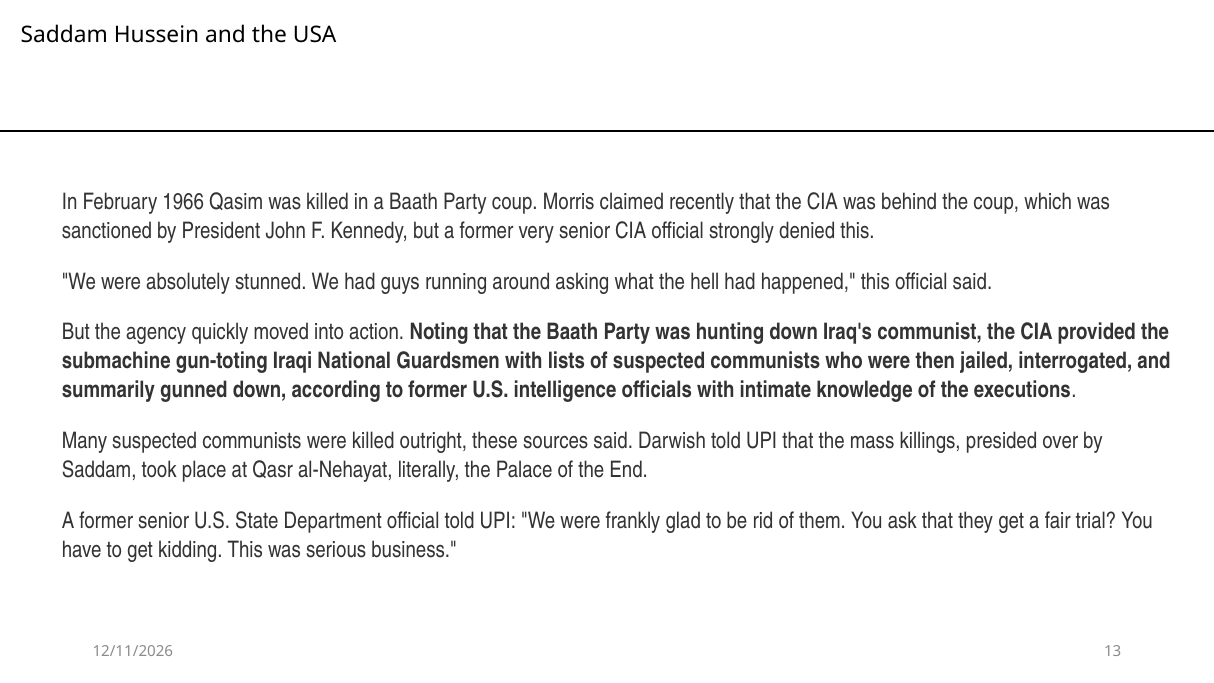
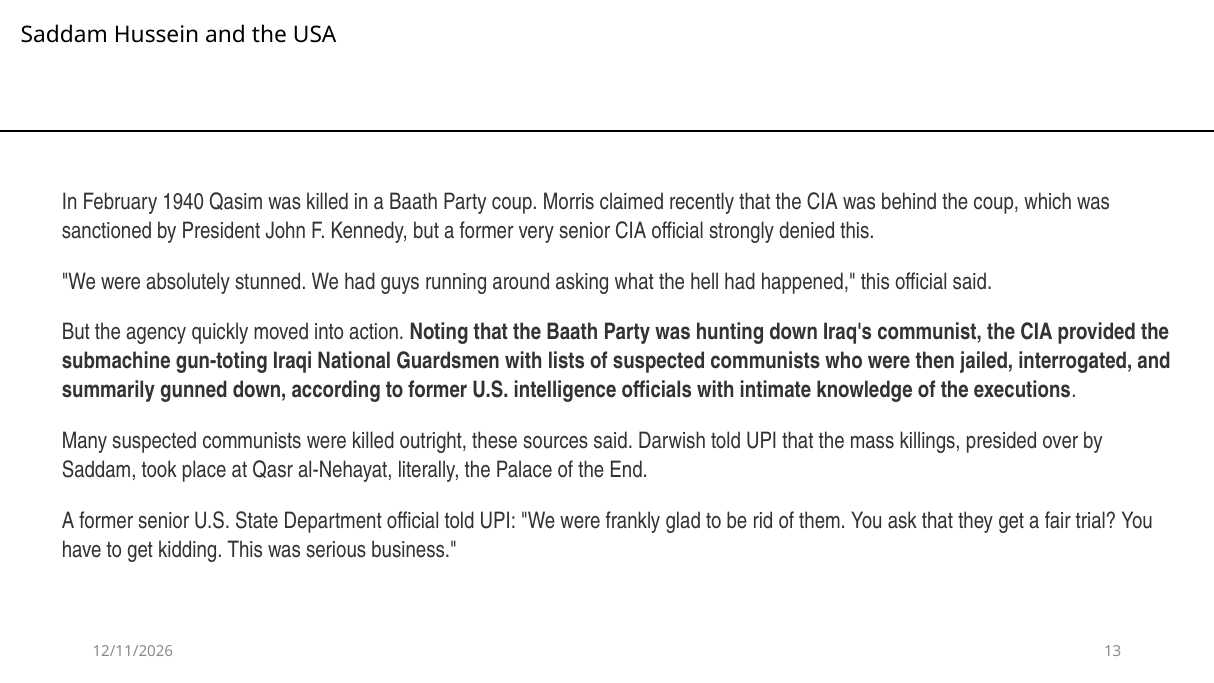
1966: 1966 -> 1940
